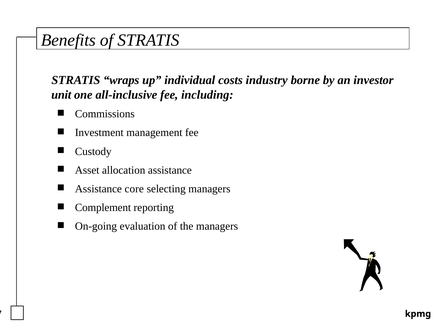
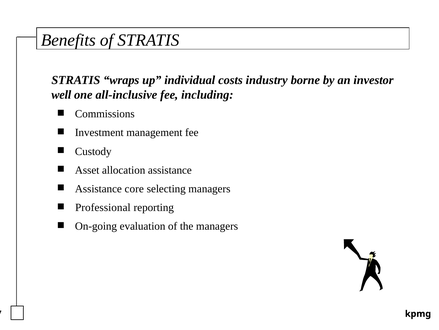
unit: unit -> well
Complement: Complement -> Professional
